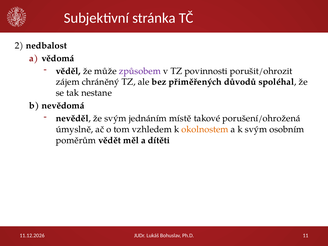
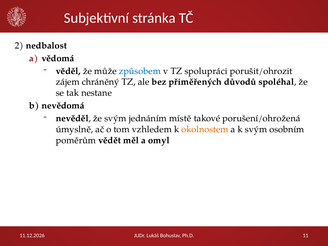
způsobem colour: purple -> blue
povinnosti: povinnosti -> spolupráci
dítěti: dítěti -> omyl
